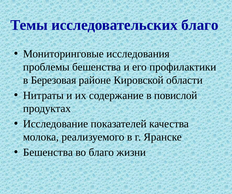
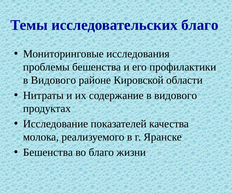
Березовая at (54, 80): Березовая -> Видового
содержание в повислой: повислой -> видового
